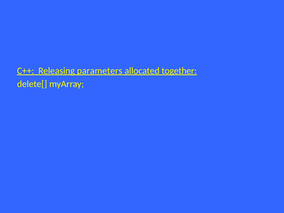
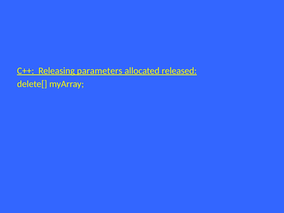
together: together -> released
